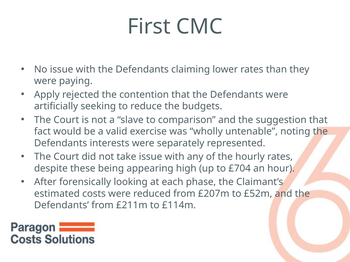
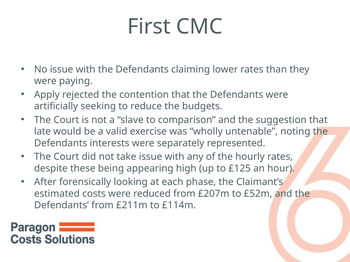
fact: fact -> late
£704: £704 -> £125
